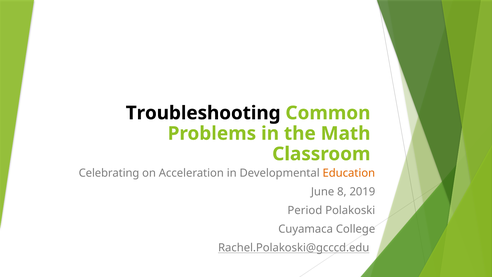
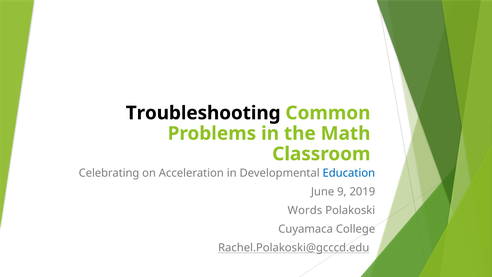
Education colour: orange -> blue
8: 8 -> 9
Period: Period -> Words
